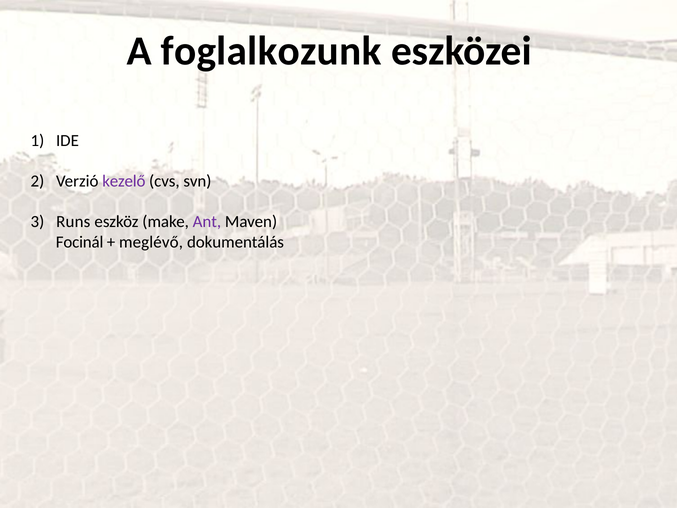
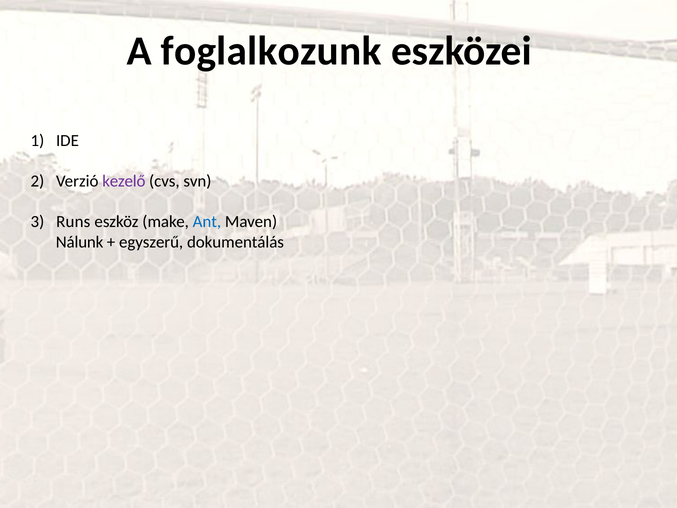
Ant colour: purple -> blue
Focinál: Focinál -> Nálunk
meglévő: meglévő -> egyszerű
